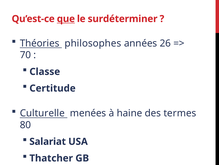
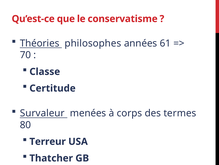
que underline: present -> none
surdéterminer: surdéterminer -> conservatisme
26: 26 -> 61
Culturelle: Culturelle -> Survaleur
haine: haine -> corps
Salariat: Salariat -> Terreur
